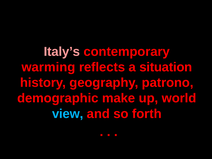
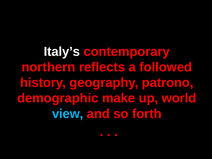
Italy’s colour: pink -> white
warming: warming -> northern
situation: situation -> followed
